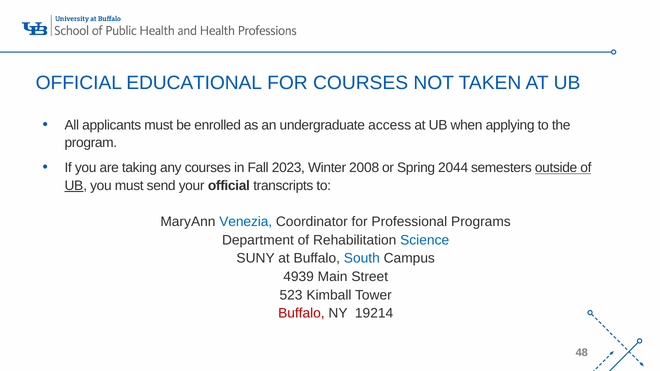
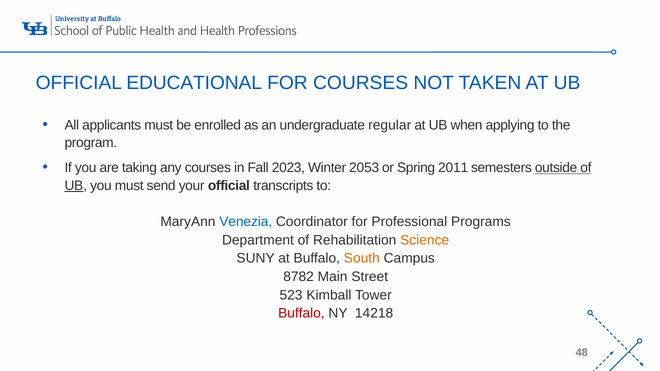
access: access -> regular
2008: 2008 -> 2053
2044: 2044 -> 2011
Science colour: blue -> orange
South colour: blue -> orange
4939: 4939 -> 8782
19214: 19214 -> 14218
